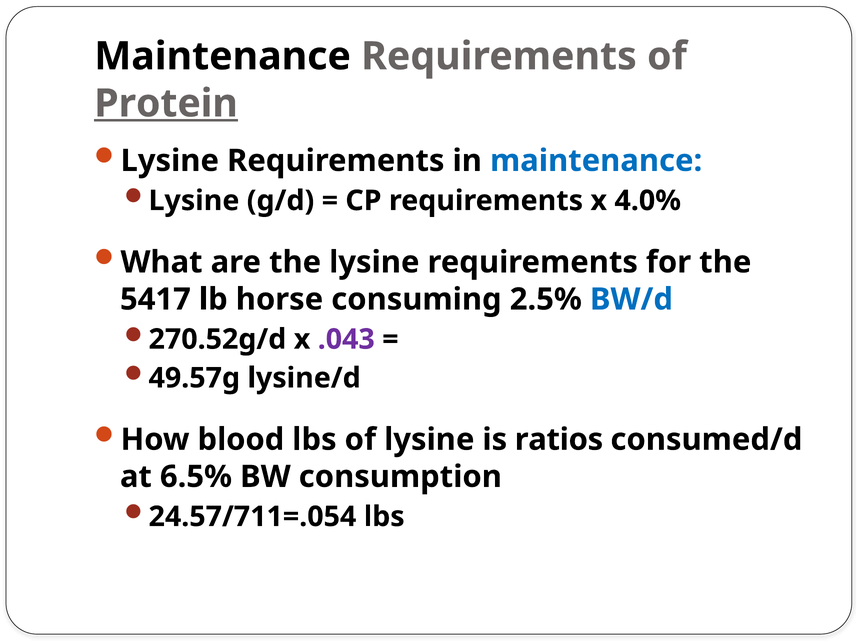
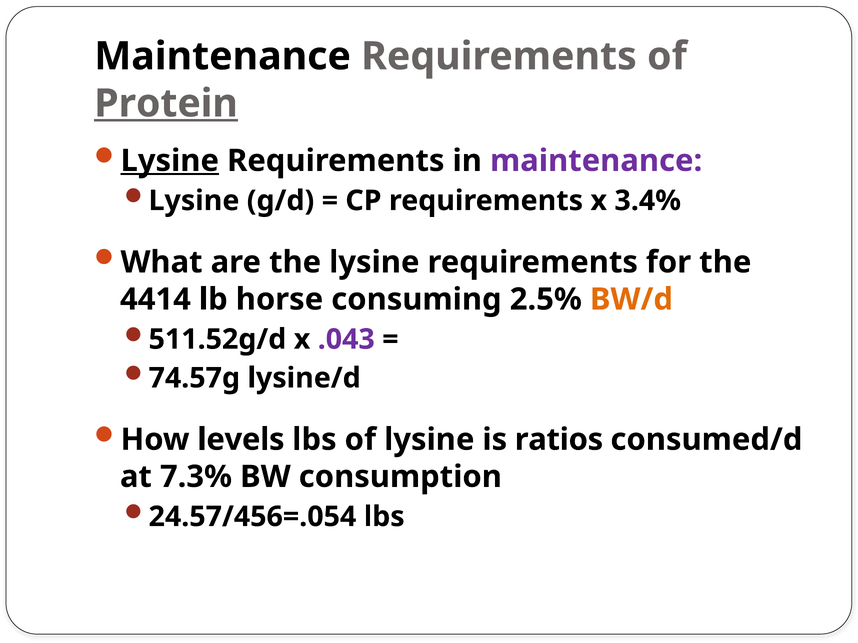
Lysine at (170, 161) underline: none -> present
maintenance at (596, 161) colour: blue -> purple
4.0%: 4.0% -> 3.4%
5417: 5417 -> 4414
BW/d colour: blue -> orange
270.52g/d: 270.52g/d -> 511.52g/d
49.57g: 49.57g -> 74.57g
blood: blood -> levels
6.5%: 6.5% -> 7.3%
24.57/711=.054: 24.57/711=.054 -> 24.57/456=.054
